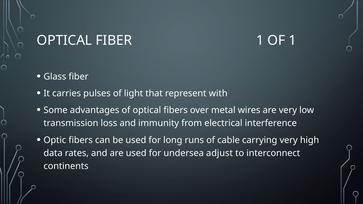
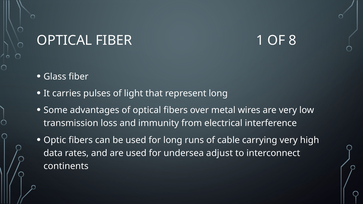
OF 1: 1 -> 8
represent with: with -> long
